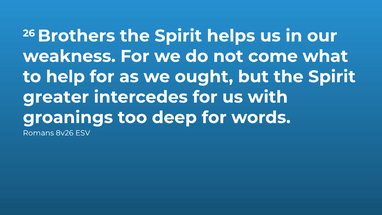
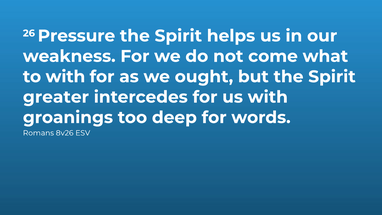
Brothers: Brothers -> Pressure
to help: help -> with
